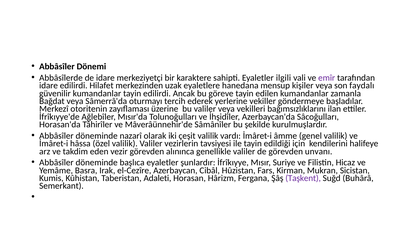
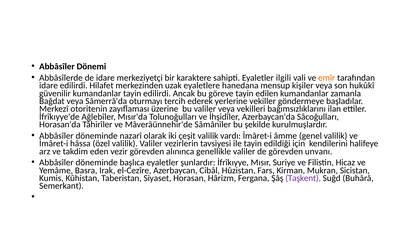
emîr colour: purple -> orange
faydalı: faydalı -> hukûkî
Adaleti: Adaleti -> Siyaset
